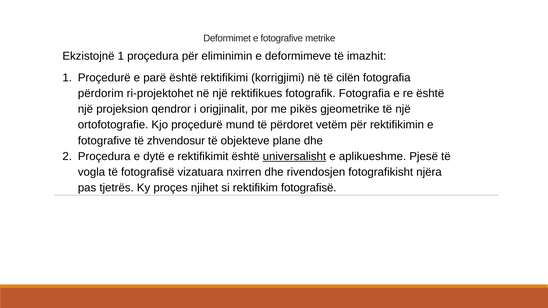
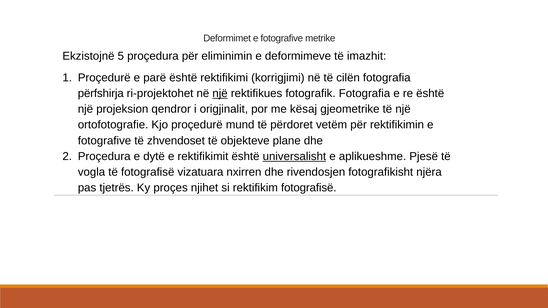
Ekzistojnë 1: 1 -> 5
përdorim: përdorim -> përfshirja
një at (220, 93) underline: none -> present
pikës: pikës -> kësaj
zhvendosur: zhvendosur -> zhvendoset
